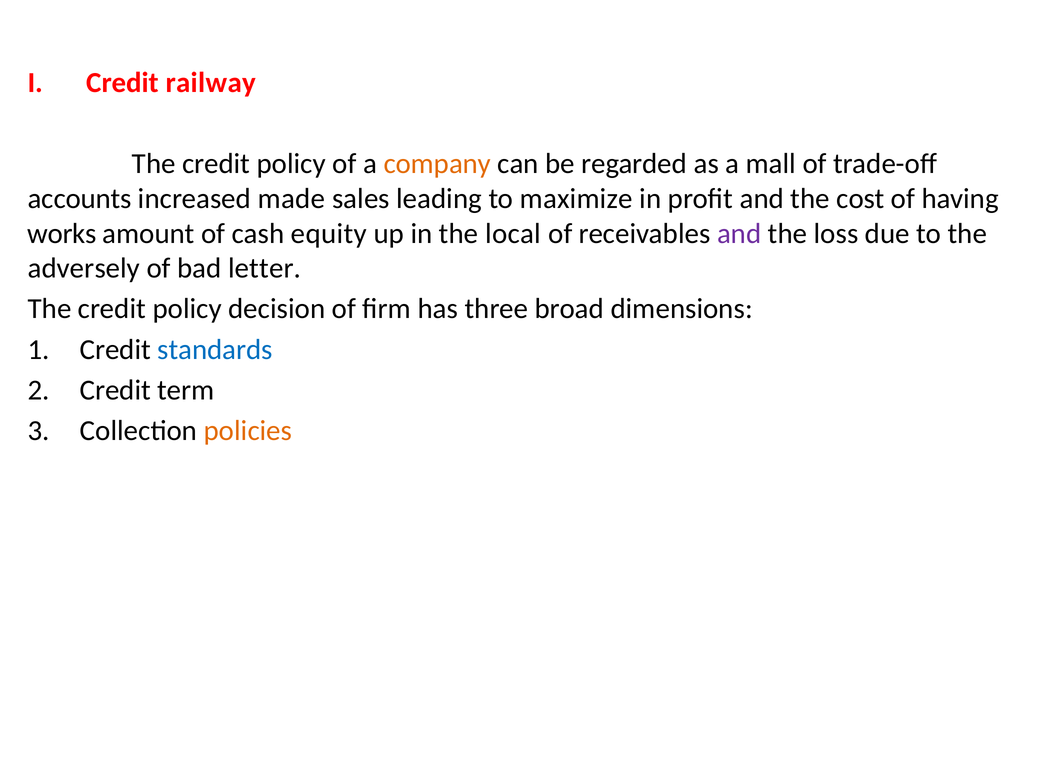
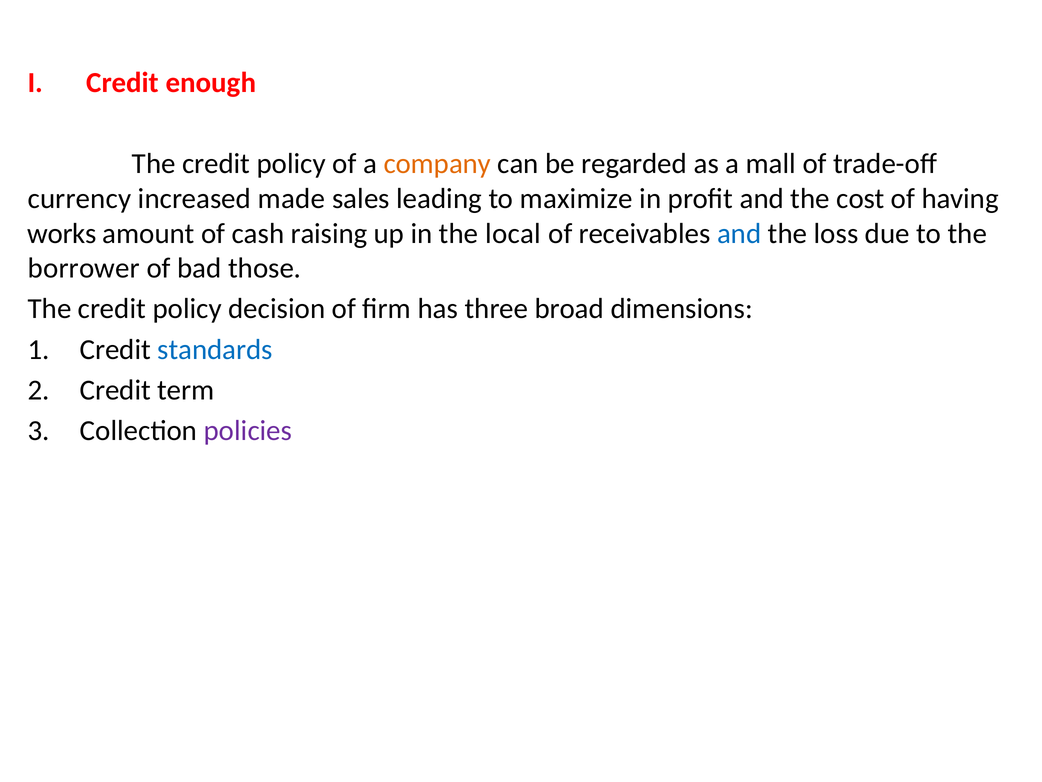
railway: railway -> enough
accounts: accounts -> currency
equity: equity -> raising
and at (739, 233) colour: purple -> blue
adversely: adversely -> borrower
letter: letter -> those
policies colour: orange -> purple
